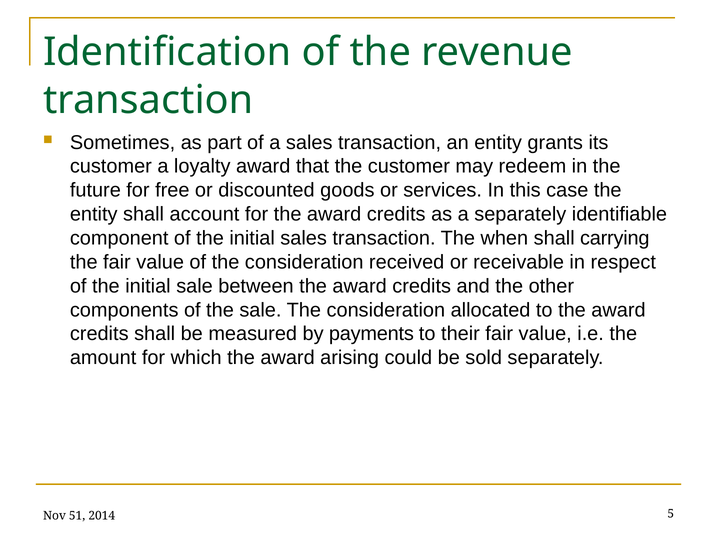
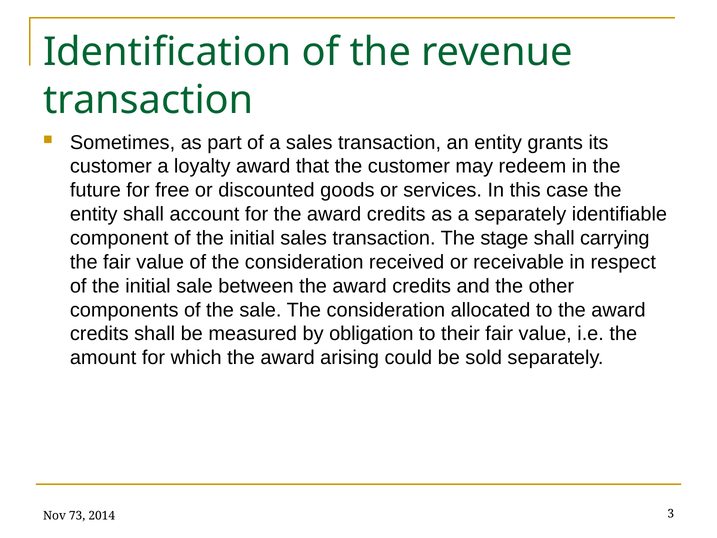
when: when -> stage
payments: payments -> obligation
51: 51 -> 73
5: 5 -> 3
